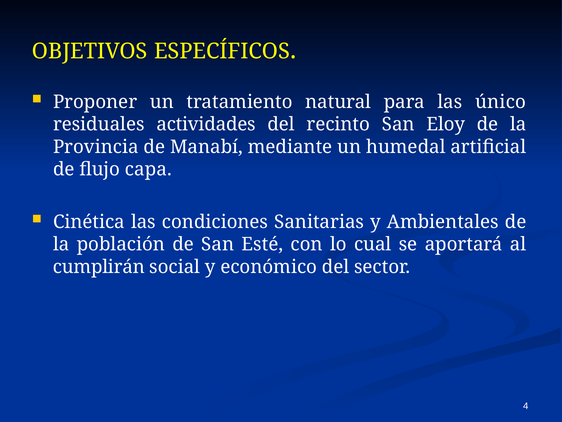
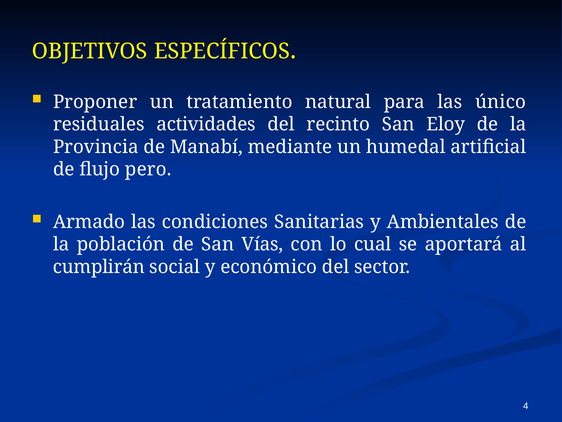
capa: capa -> pero
Cinética: Cinética -> Armado
Esté: Esté -> Vías
